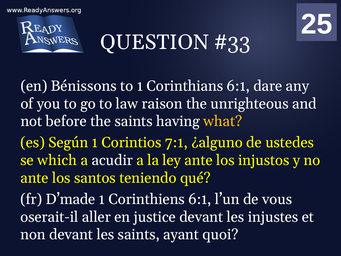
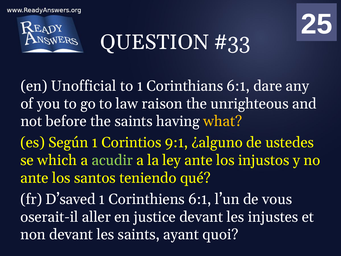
Bénissons: Bénissons -> Unofficial
7:1: 7:1 -> 9:1
acudir colour: white -> light green
D’made: D’made -> D’saved
